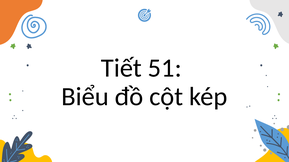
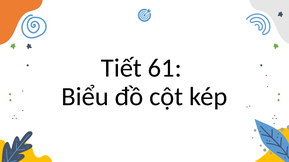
51: 51 -> 61
